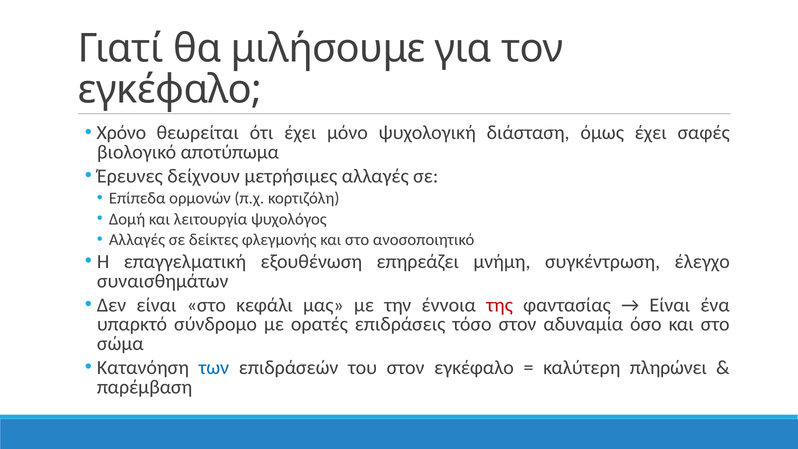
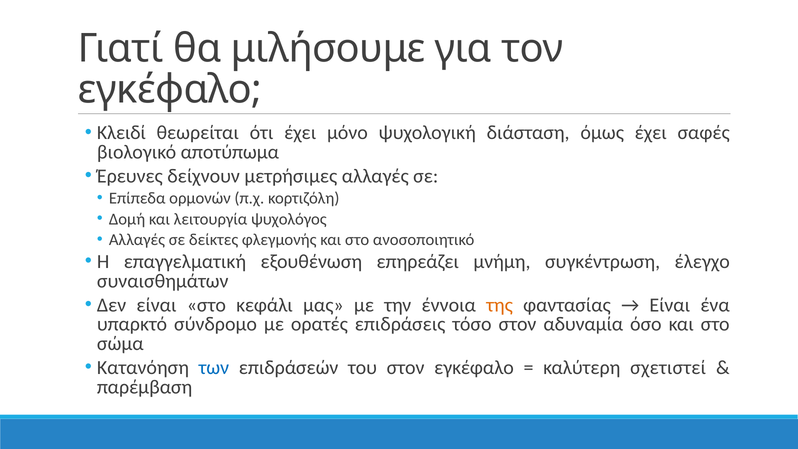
Χρόνο: Χρόνο -> Κλειδί
της colour: red -> orange
πληρώνει: πληρώνει -> σχετιστεί
